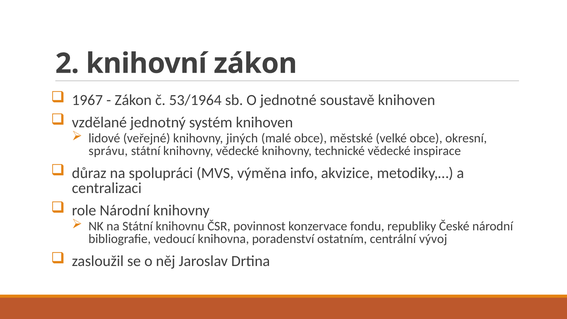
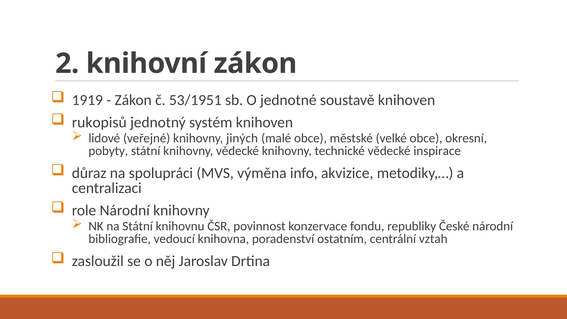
1967: 1967 -> 1919
53/1964: 53/1964 -> 53/1951
vzdělané: vzdělané -> rukopisů
správu: správu -> pobyty
vývoj: vývoj -> vztah
